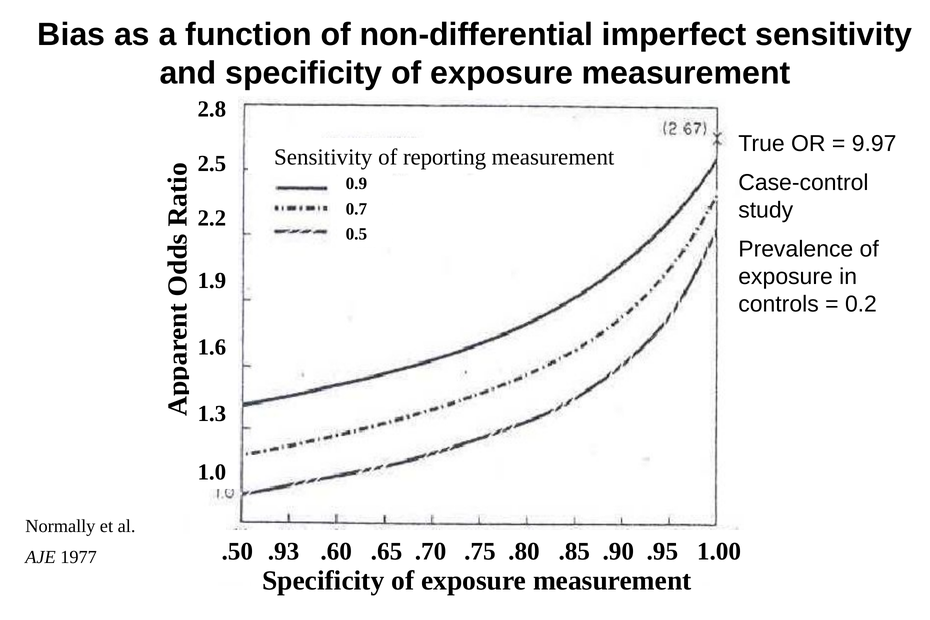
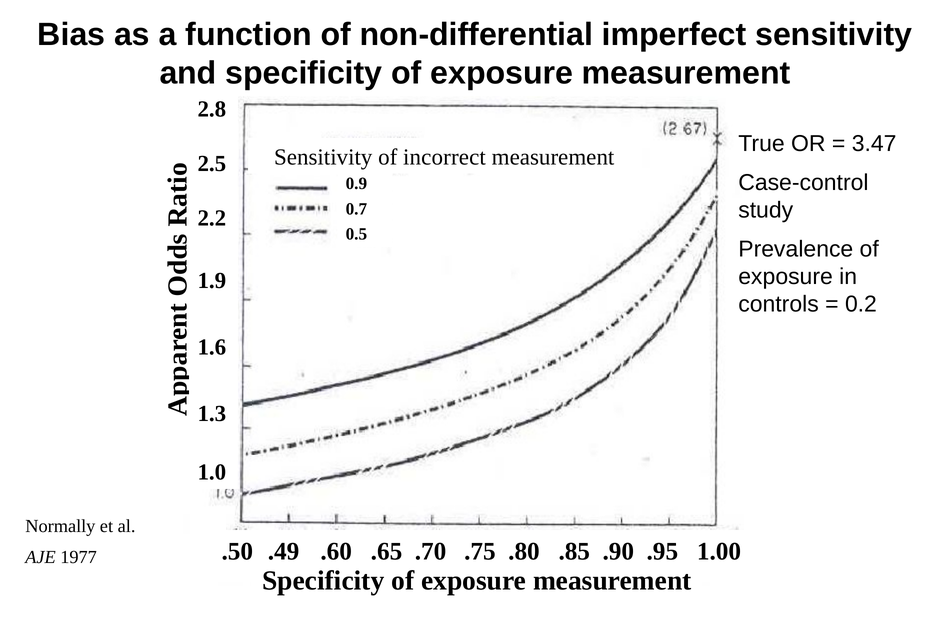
9.97: 9.97 -> 3.47
reporting: reporting -> incorrect
.93: .93 -> .49
